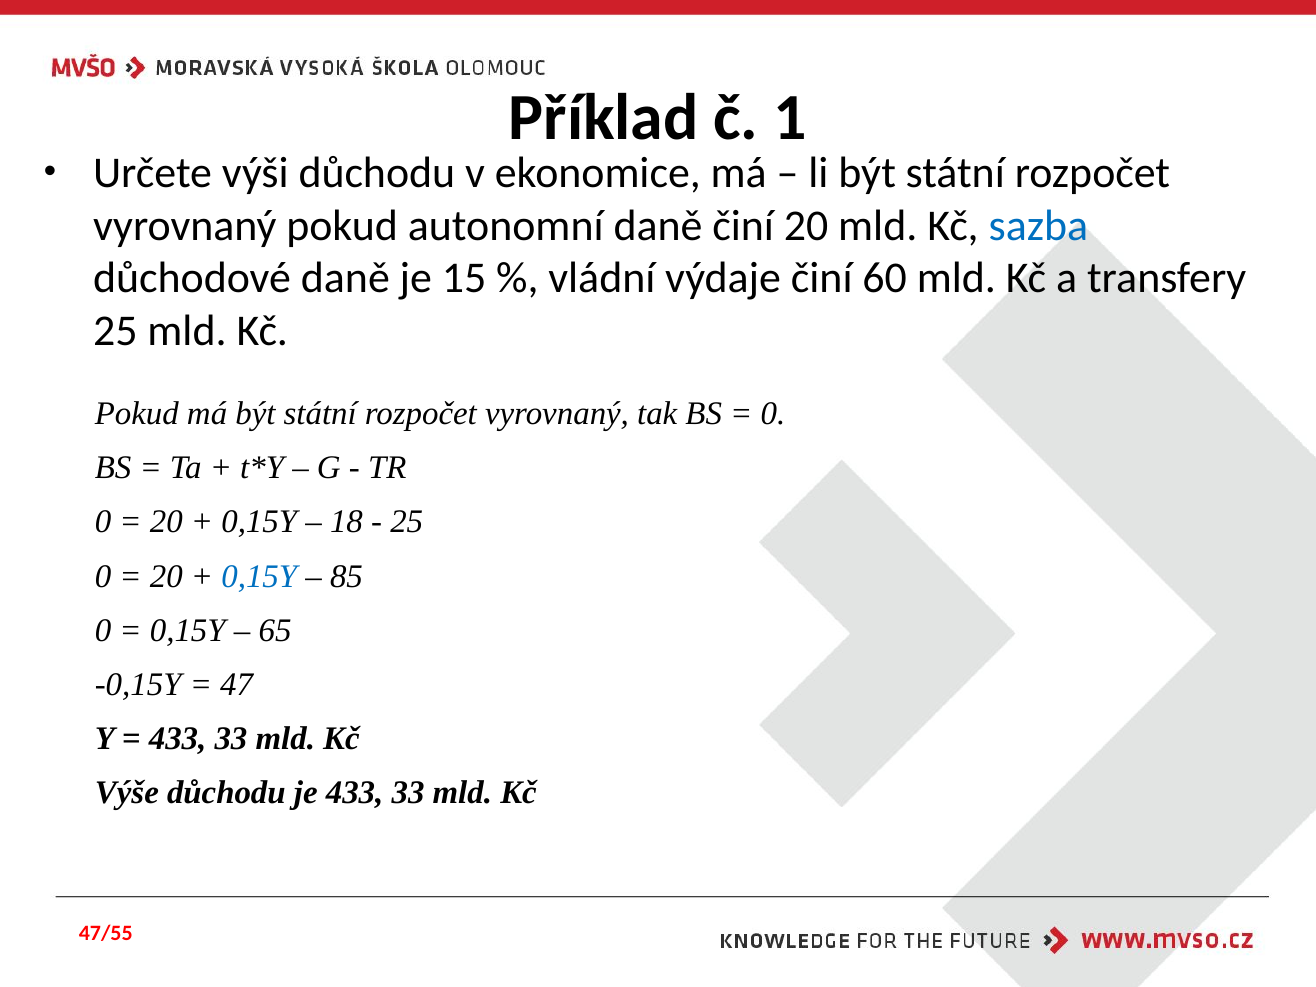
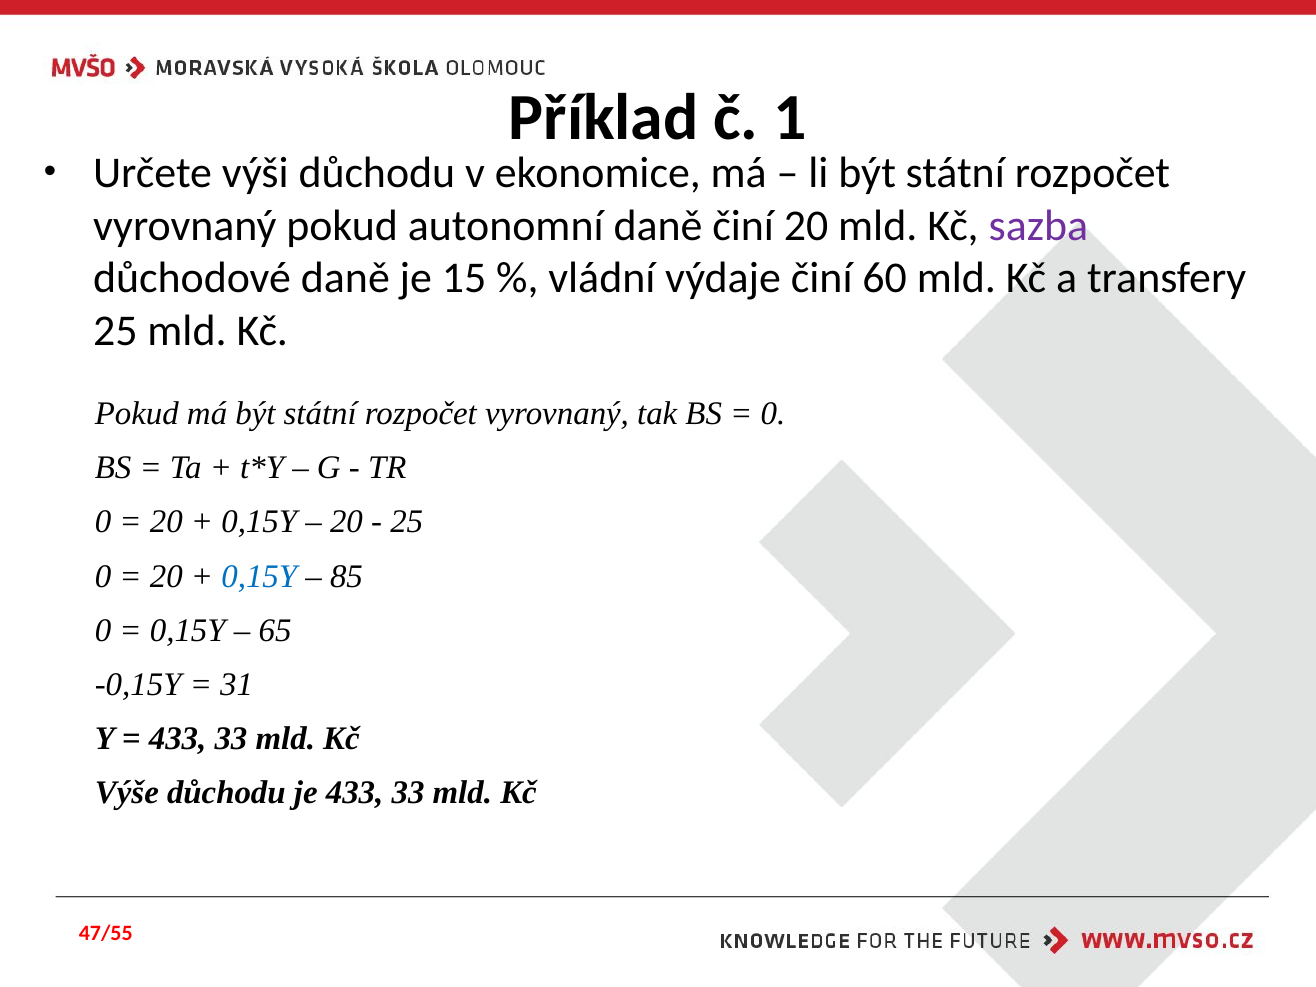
sazba colour: blue -> purple
18 at (346, 522): 18 -> 20
47: 47 -> 31
